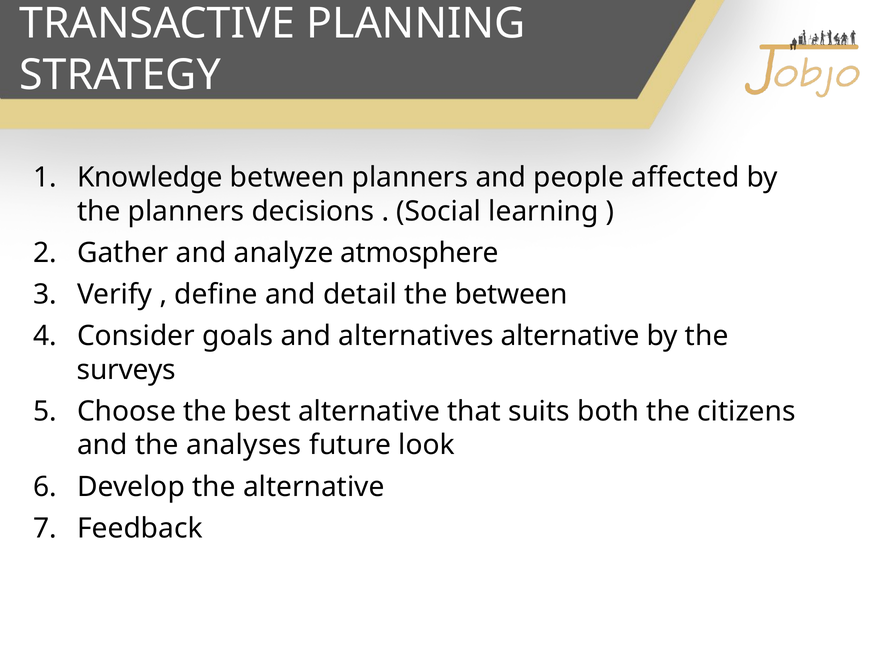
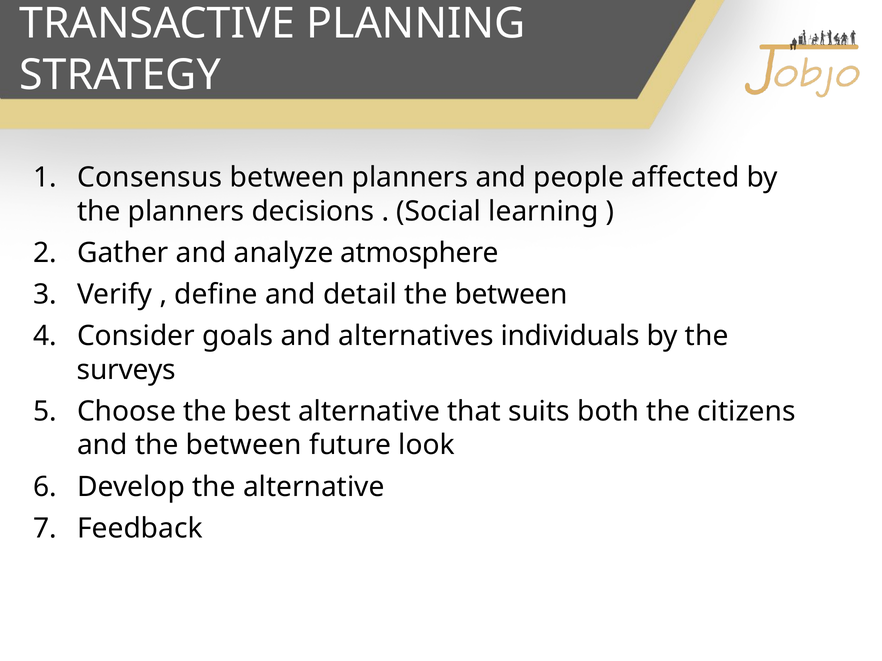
Knowledge: Knowledge -> Consensus
alternatives alternative: alternative -> individuals
and the analyses: analyses -> between
